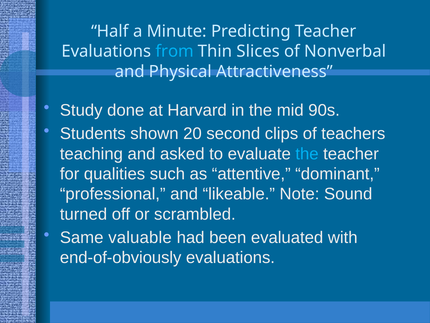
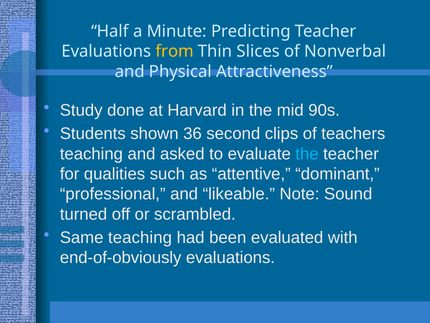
from colour: light blue -> yellow
20: 20 -> 36
Same valuable: valuable -> teaching
